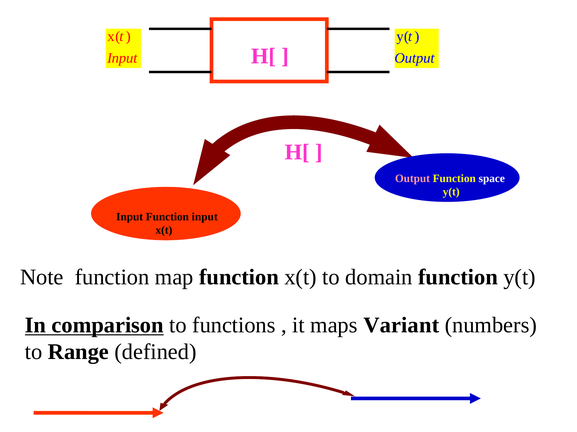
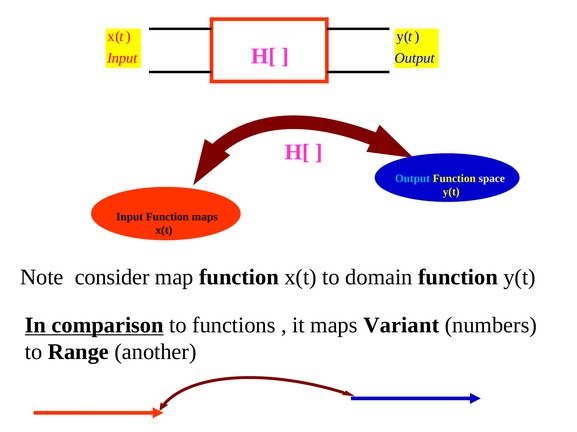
Output at (412, 179) colour: pink -> light blue
Function input: input -> maps
Note function: function -> consider
defined: defined -> another
